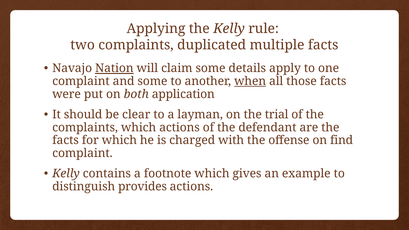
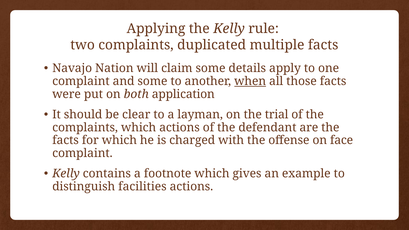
Nation underline: present -> none
find: find -> face
provides: provides -> facilities
